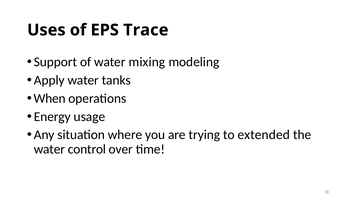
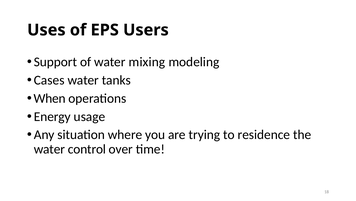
Trace: Trace -> Users
Apply: Apply -> Cases
extended: extended -> residence
